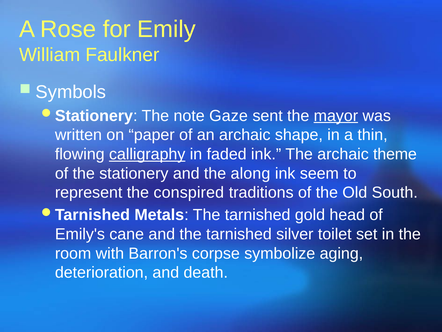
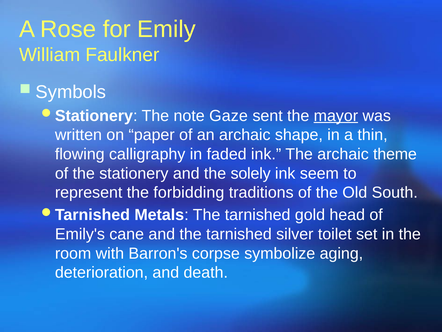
calligraphy underline: present -> none
along: along -> solely
conspired: conspired -> forbidding
